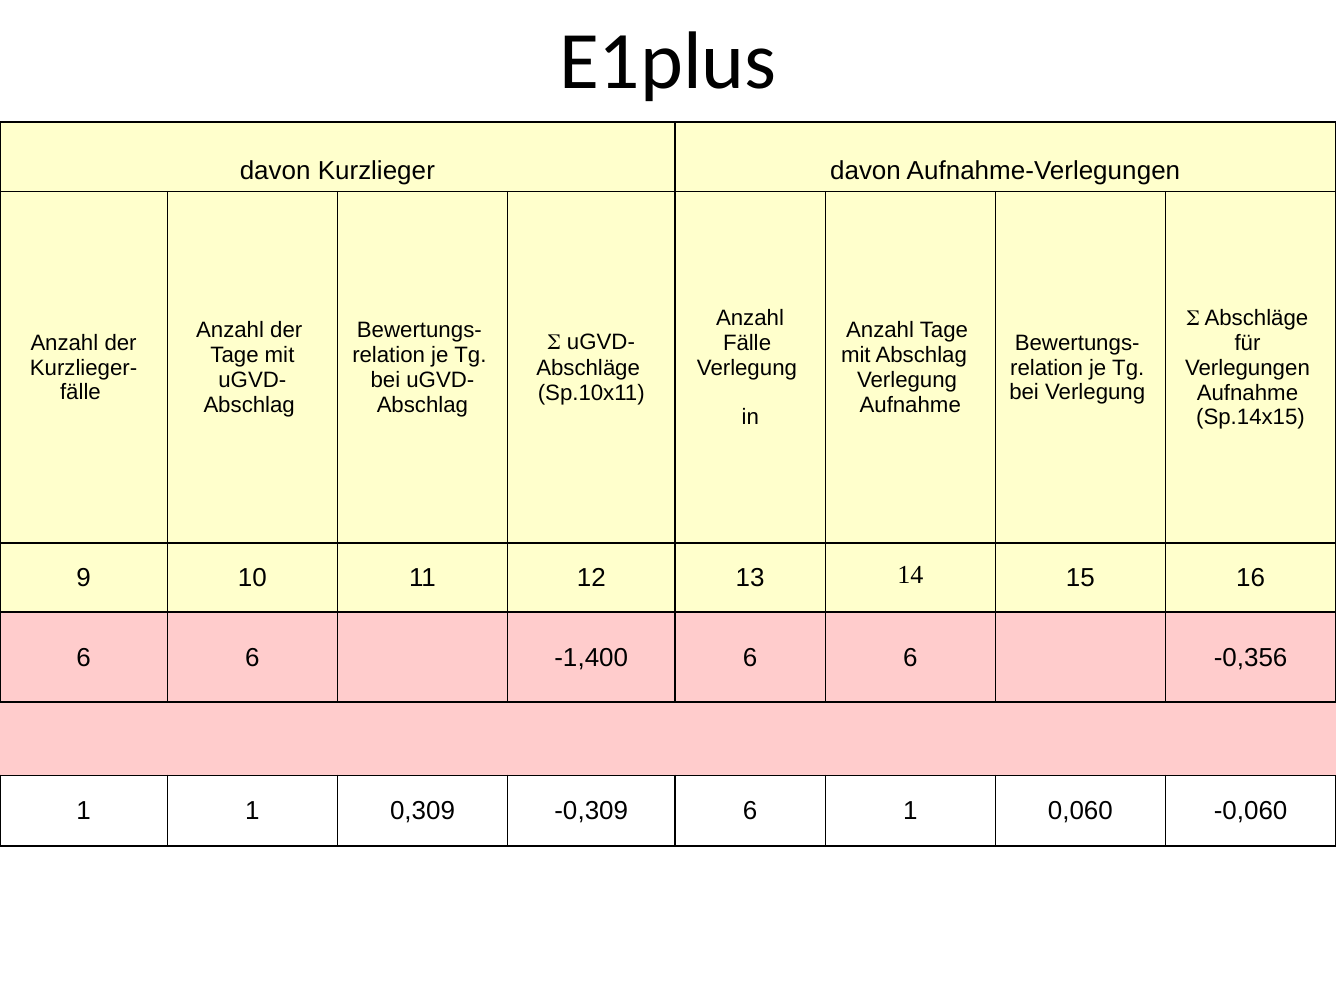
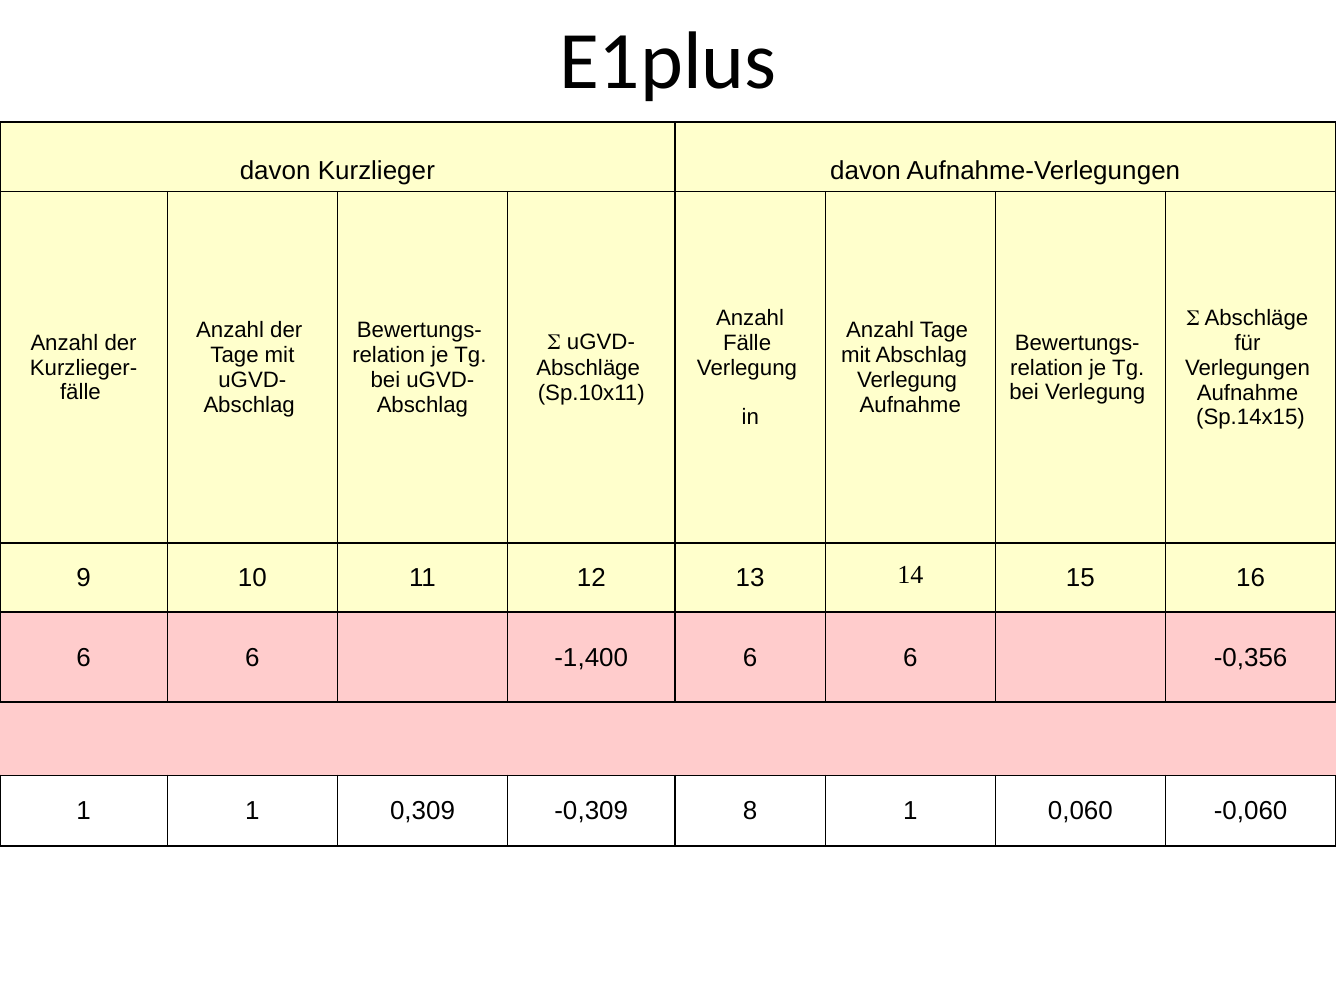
-0,309 6: 6 -> 8
